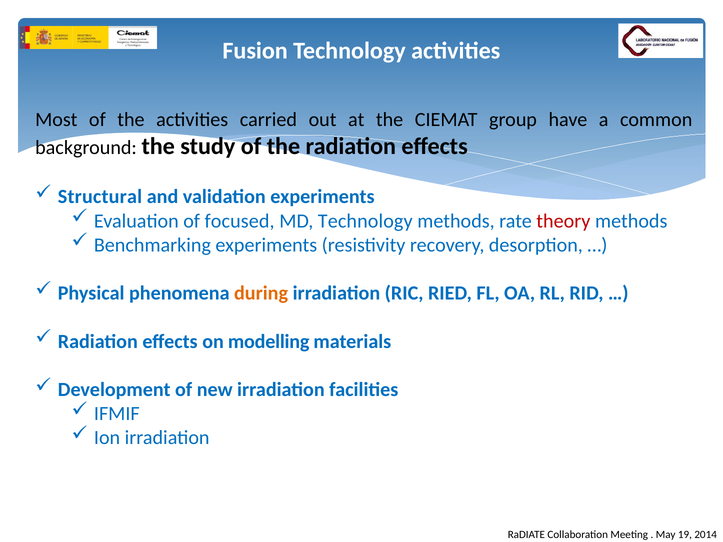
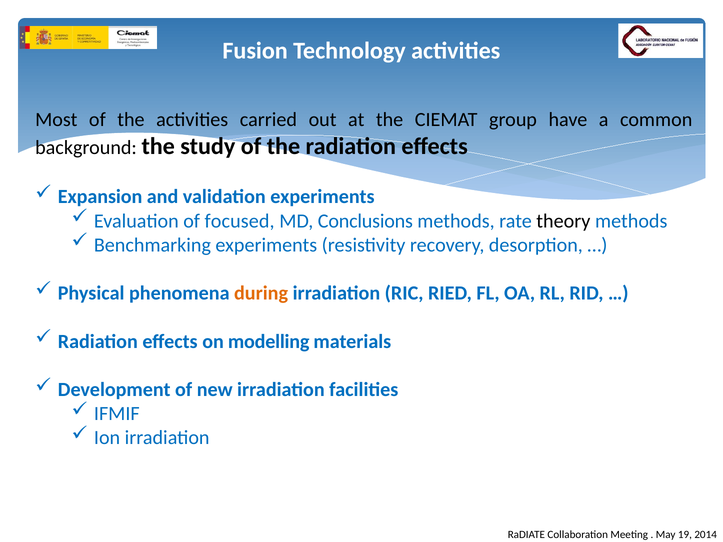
Structural: Structural -> Expansion
MD Technology: Technology -> Conclusions
theory colour: red -> black
